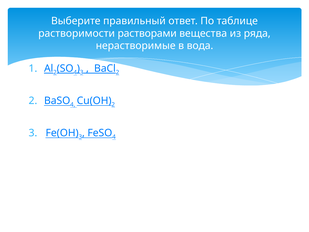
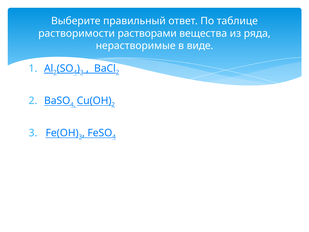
вода: вода -> виде
